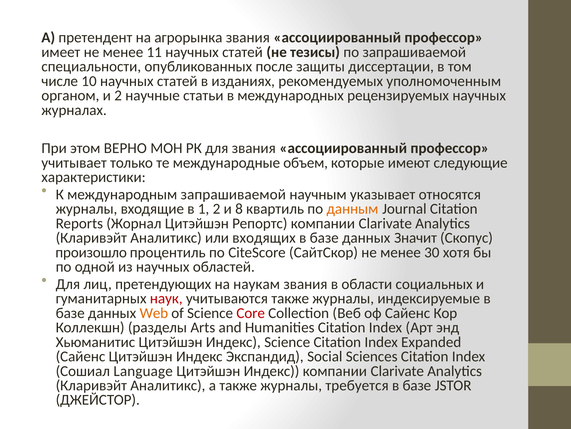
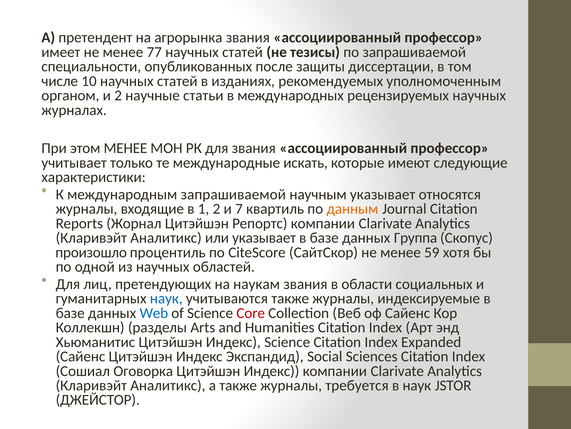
11: 11 -> 77
этом ВЕРНО: ВЕРНО -> МЕНЕЕ
объем: объем -> искать
8: 8 -> 7
или входящих: входящих -> указывает
Значит: Значит -> Группа
30: 30 -> 59
наук at (166, 298) colour: red -> blue
Web colour: orange -> blue
Language: Language -> Оговорка
базе at (417, 385): базе -> наук
